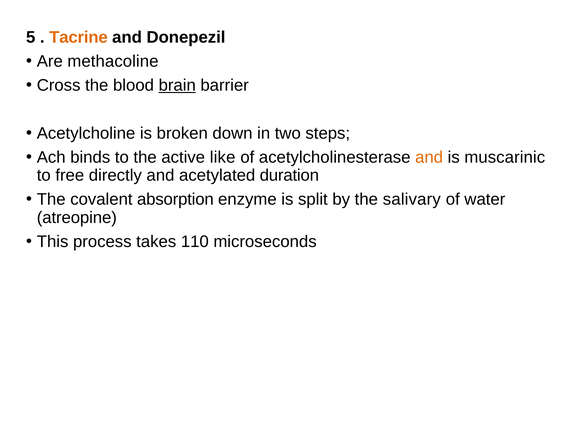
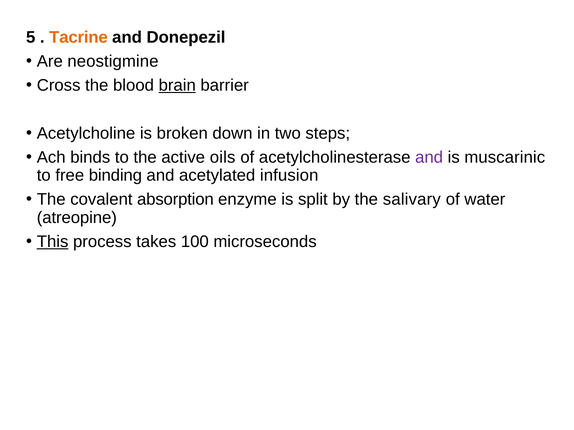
methacoline: methacoline -> neostigmine
like: like -> oils
and at (429, 158) colour: orange -> purple
directly: directly -> binding
duration: duration -> infusion
This underline: none -> present
110: 110 -> 100
